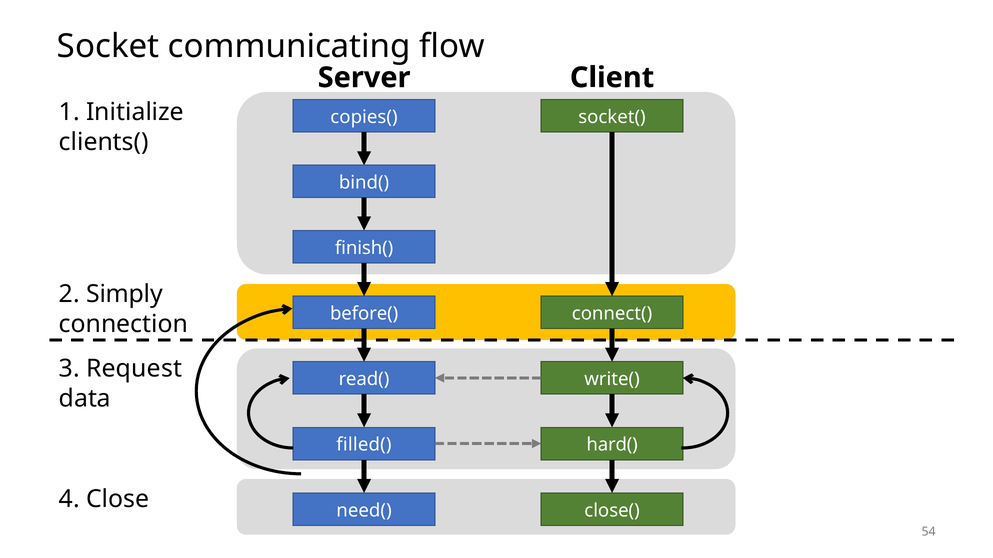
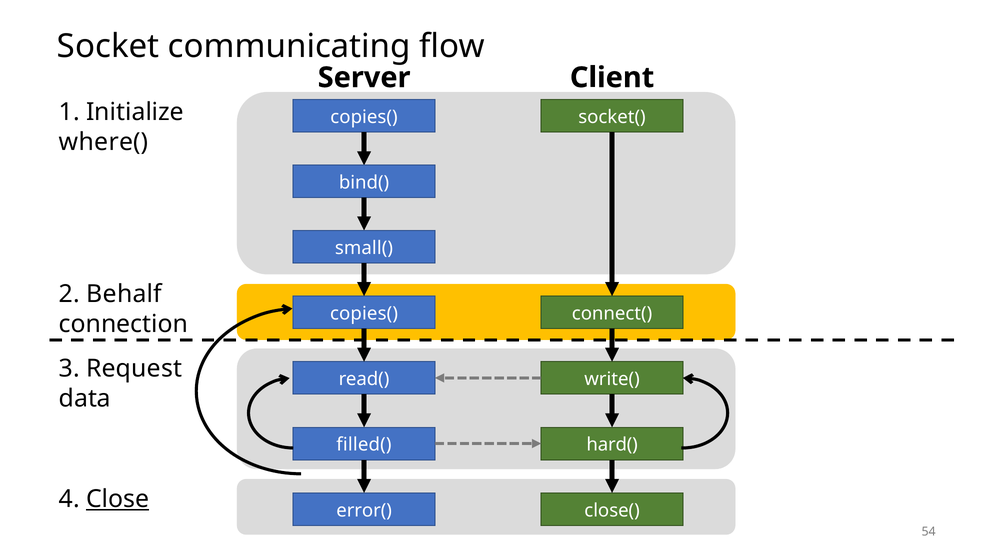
clients(: clients( -> where(
finish(: finish( -> small(
Simply: Simply -> Behalf
before( at (364, 314): before( -> copies(
Close underline: none -> present
need(: need( -> error(
